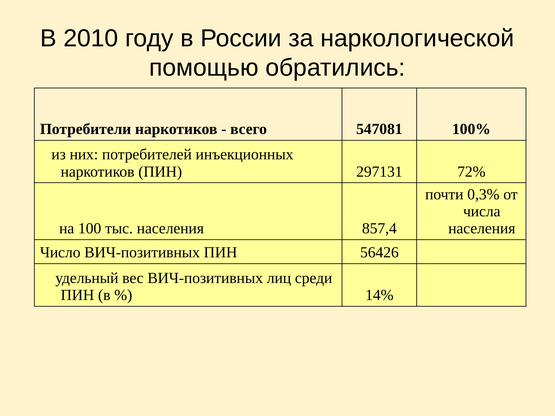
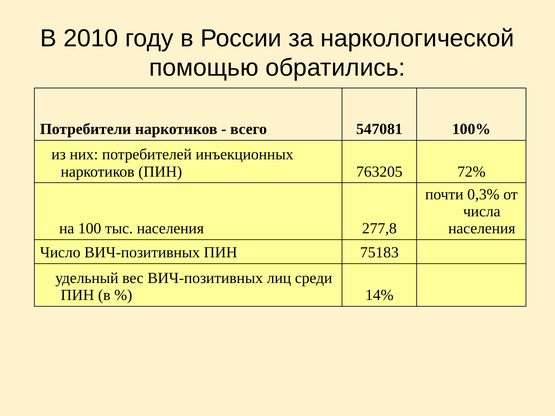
297131: 297131 -> 763205
857,4: 857,4 -> 277,8
56426: 56426 -> 75183
